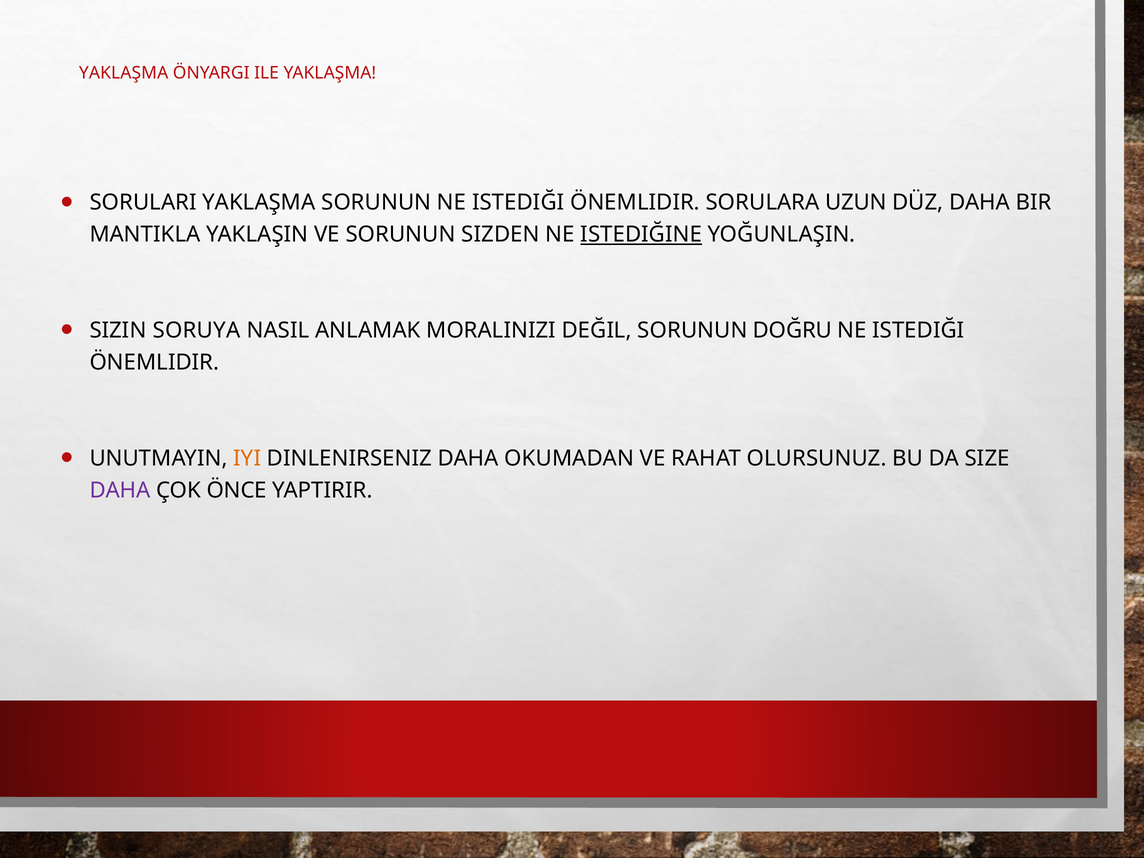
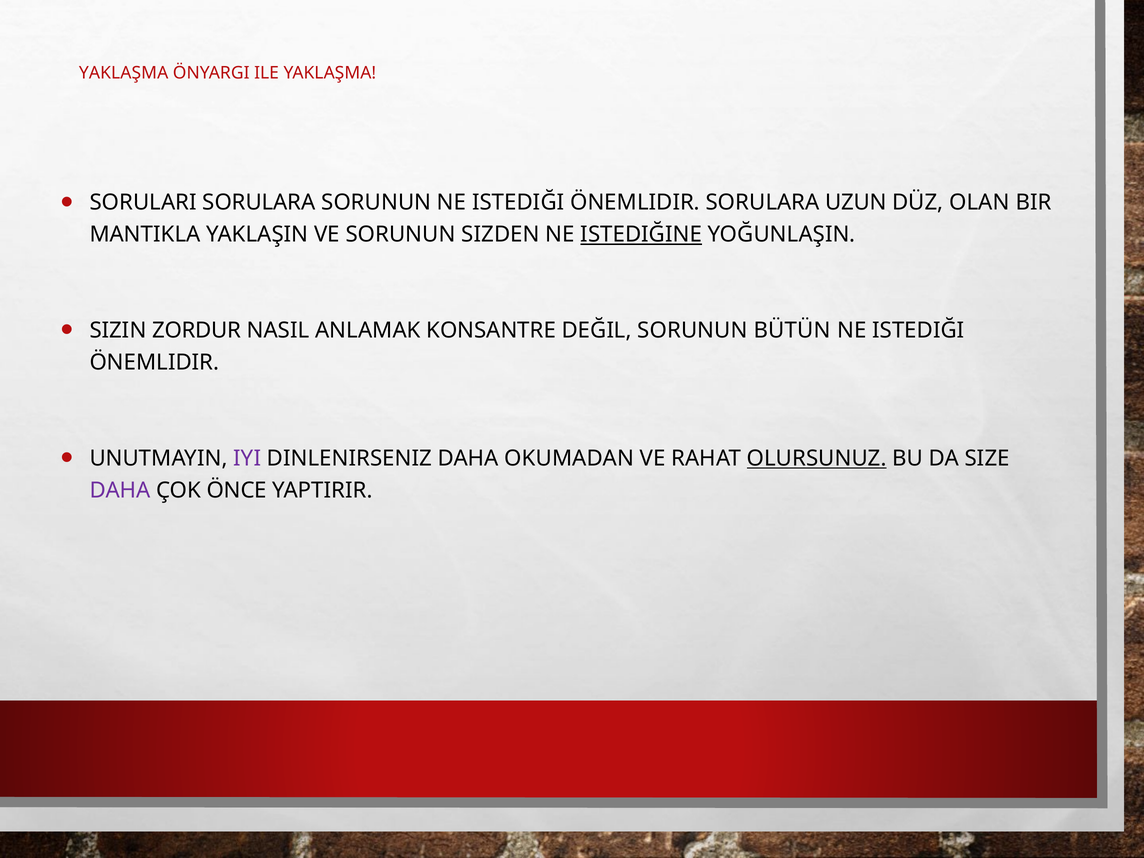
YAKLAŞMA at (259, 203): YAKLAŞMA -> SORULARA
DÜZ DAHA: DAHA -> OLAN
SORUYA: SORUYA -> ZORDUR
MORALINIZI: MORALINIZI -> KONSANTRE
DOĞRU: DOĞRU -> BÜTÜN
IYI colour: orange -> purple
OLURSUNUZ underline: none -> present
